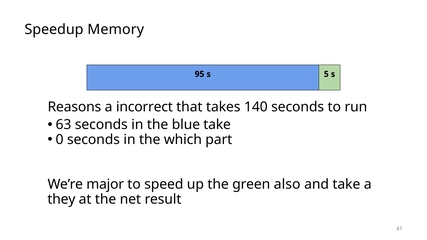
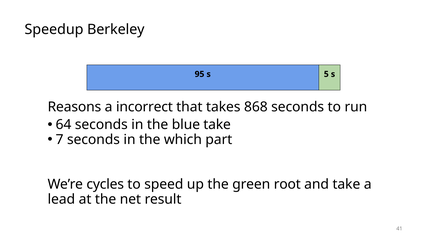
Memory: Memory -> Berkeley
140: 140 -> 868
63: 63 -> 64
0: 0 -> 7
major: major -> cycles
also: also -> root
they: they -> lead
